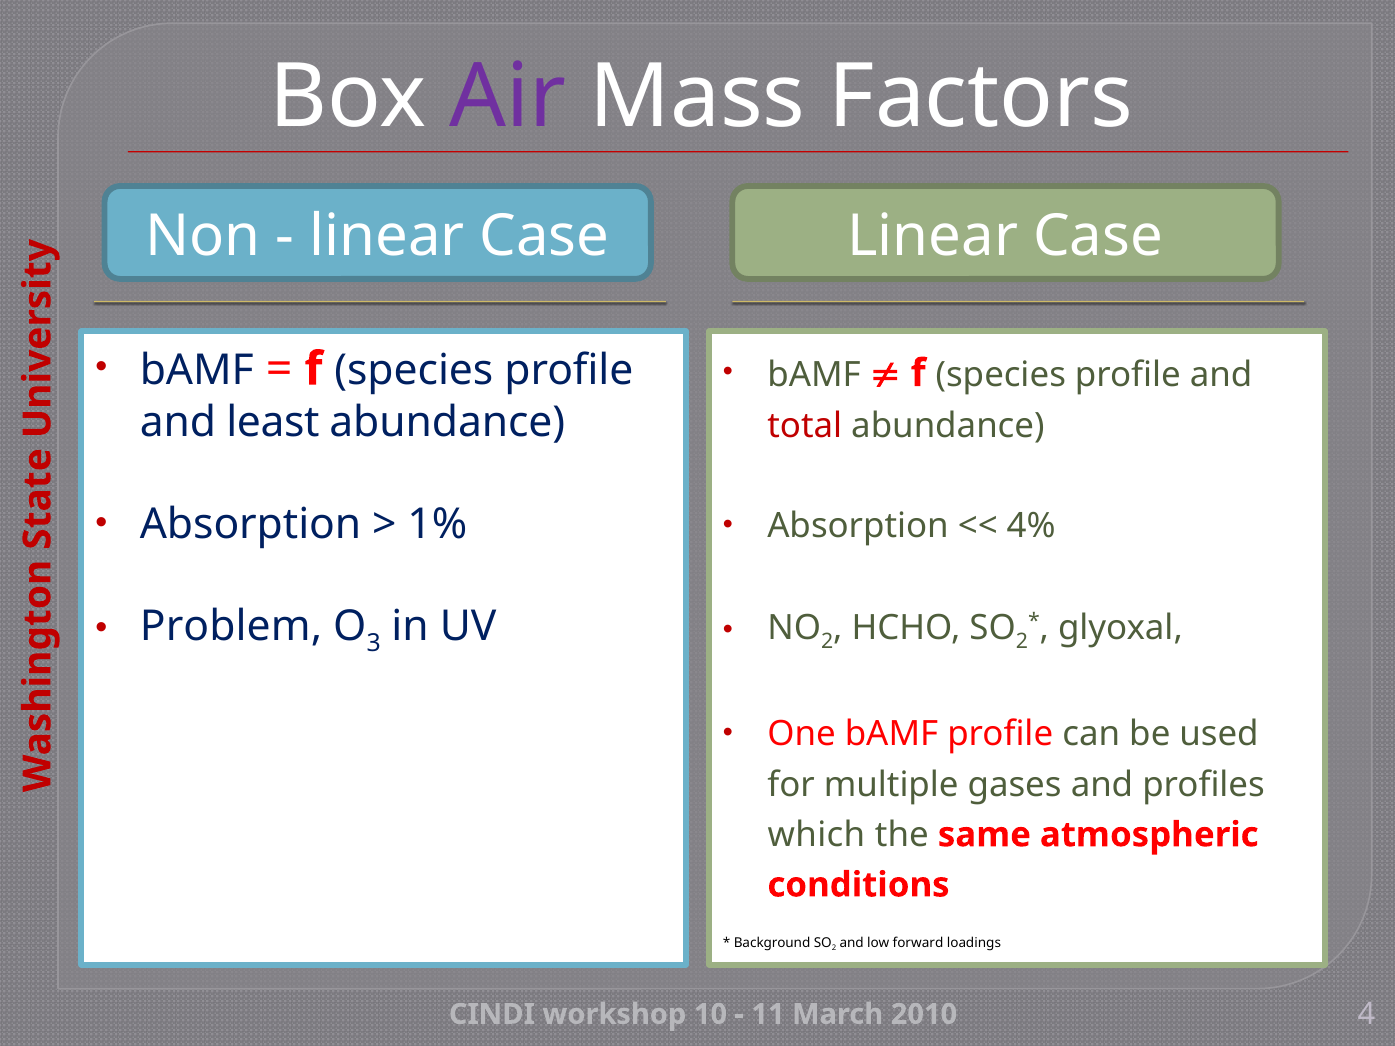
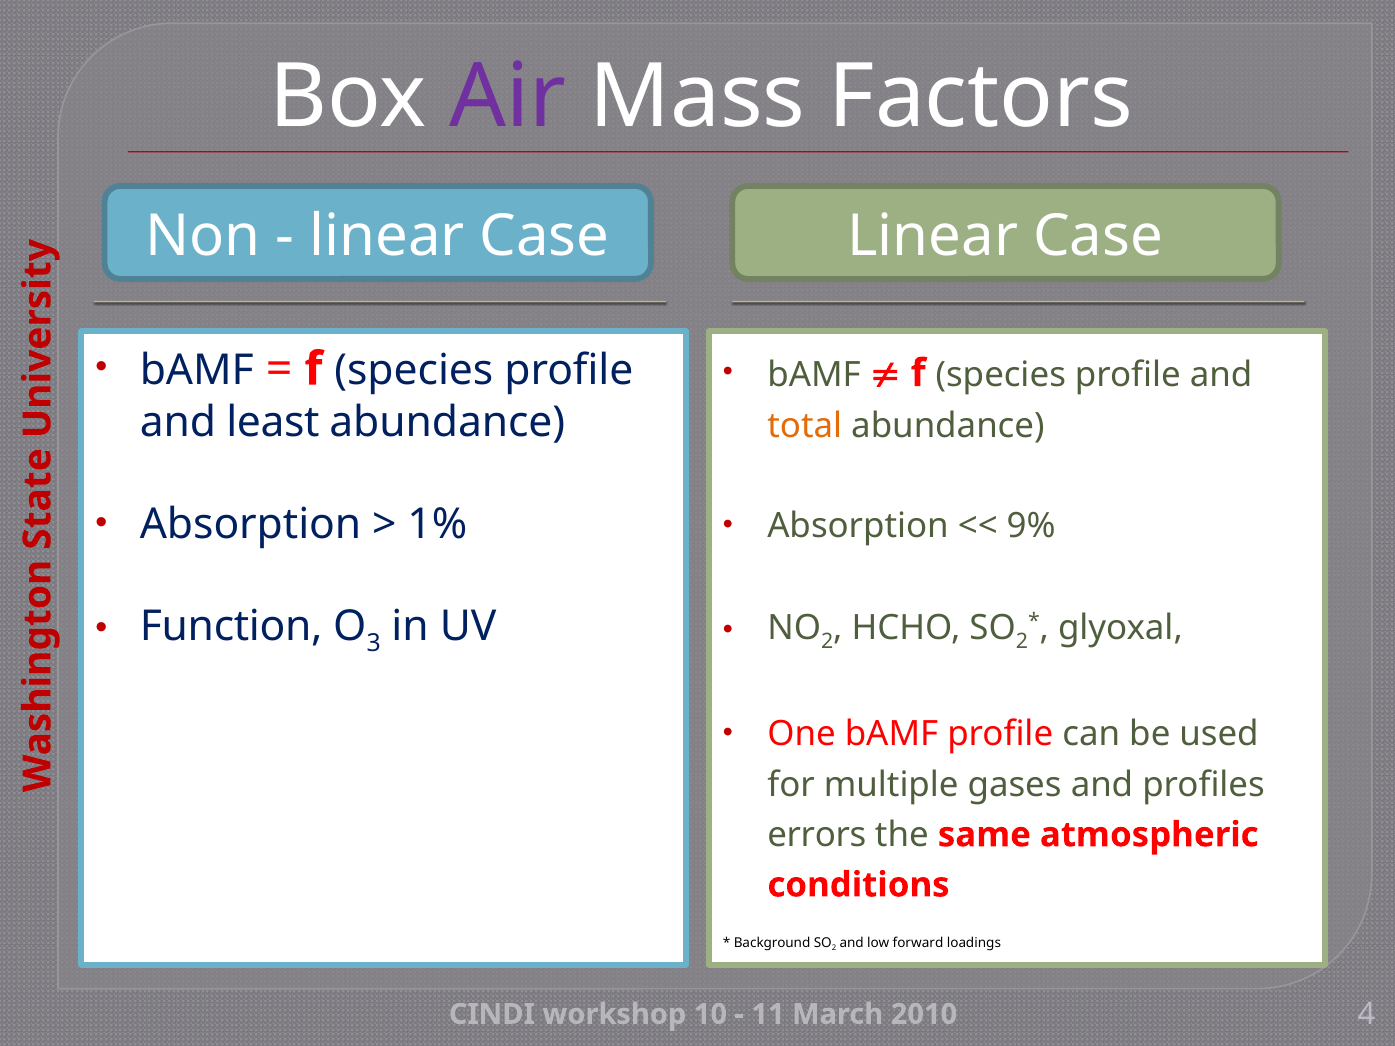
total colour: red -> orange
4%: 4% -> 9%
Problem: Problem -> Function
which: which -> errors
